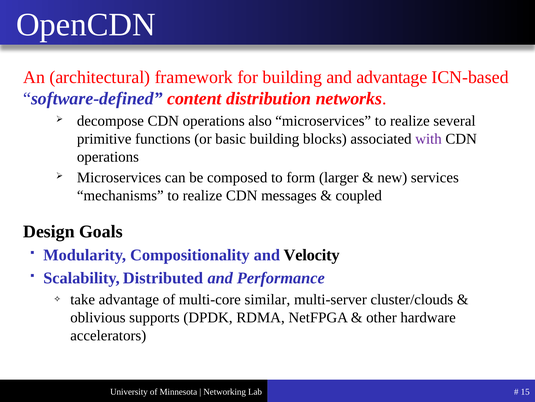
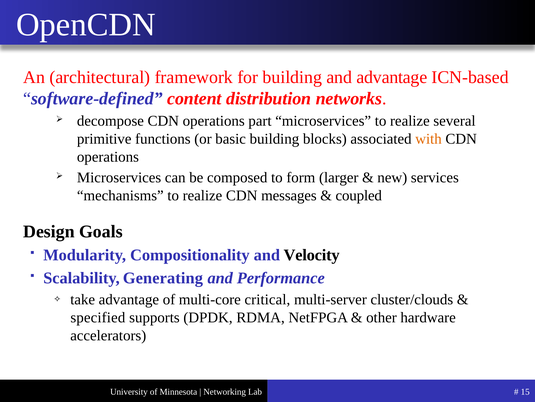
also: also -> part
with colour: purple -> orange
Distributed: Distributed -> Generating
similar: similar -> critical
oblivious: oblivious -> specified
